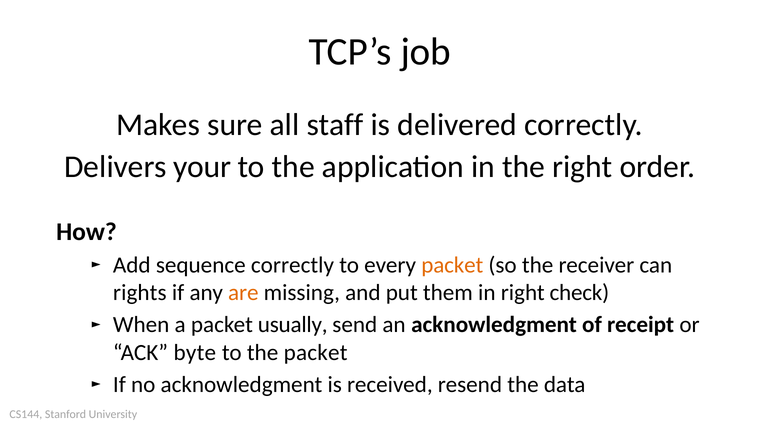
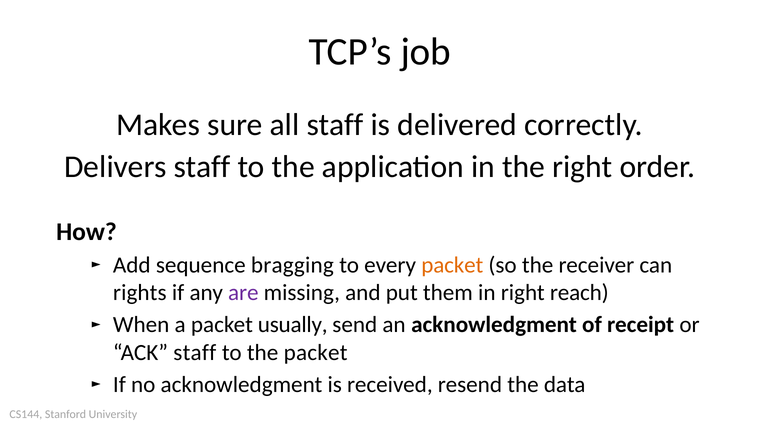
Delivers your: your -> staff
sequence correctly: correctly -> bragging
are colour: orange -> purple
check: check -> reach
ACK byte: byte -> staff
